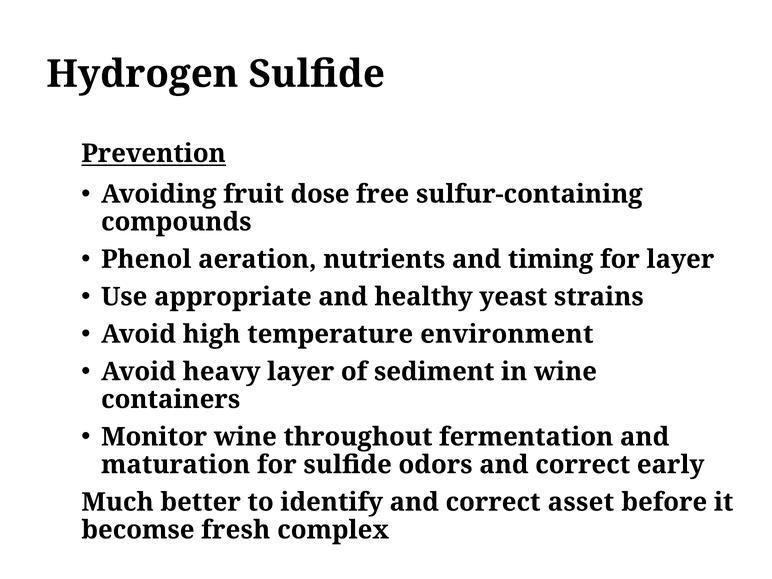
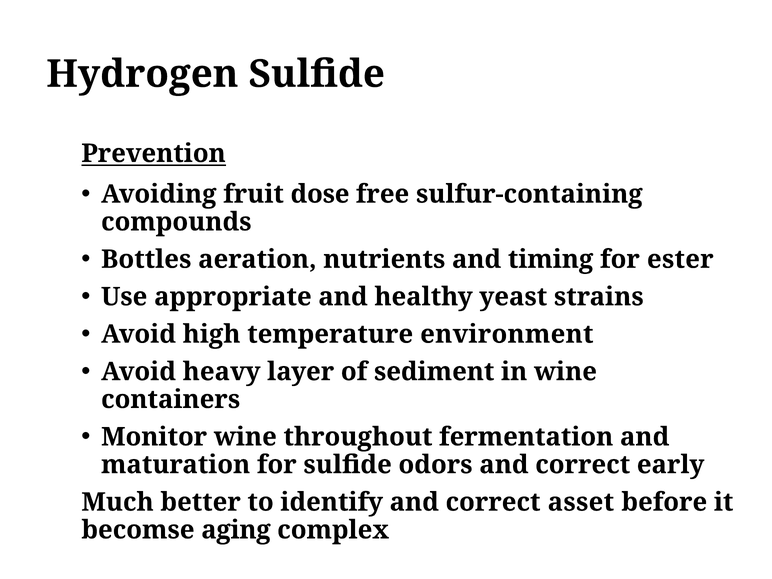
Phenol: Phenol -> Bottles
for layer: layer -> ester
fresh: fresh -> aging
